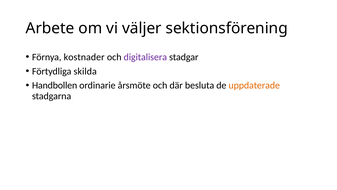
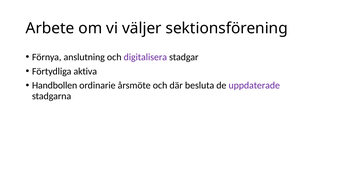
kostnader: kostnader -> anslutning
skilda: skilda -> aktiva
uppdaterade colour: orange -> purple
